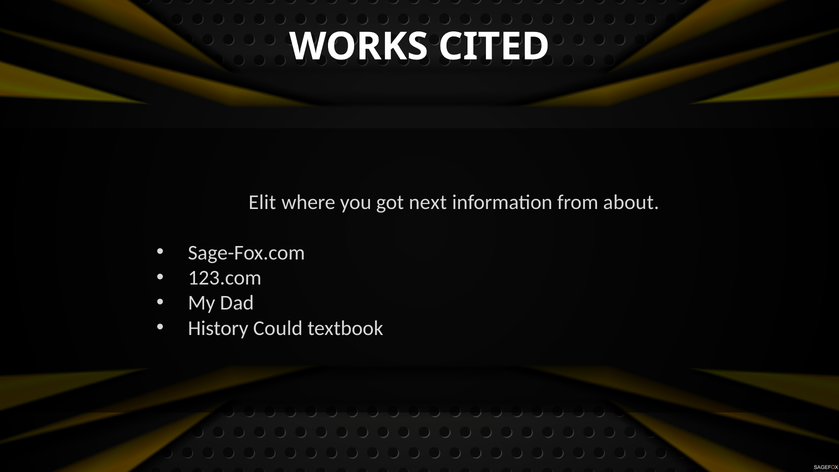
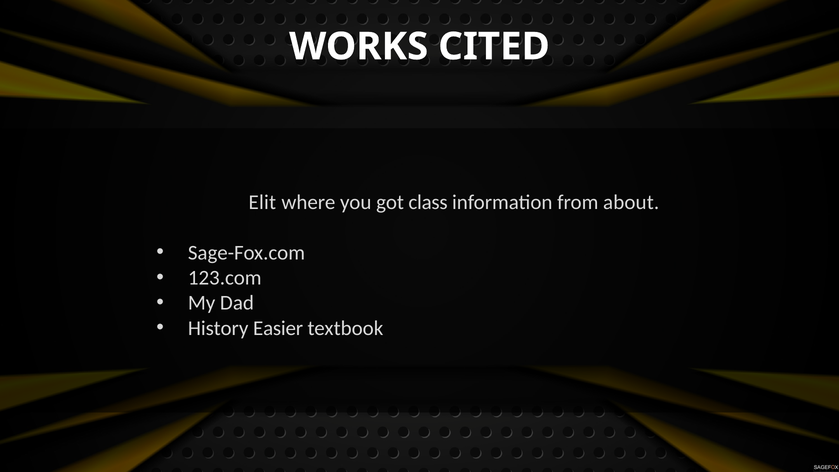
next: next -> class
Could: Could -> Easier
